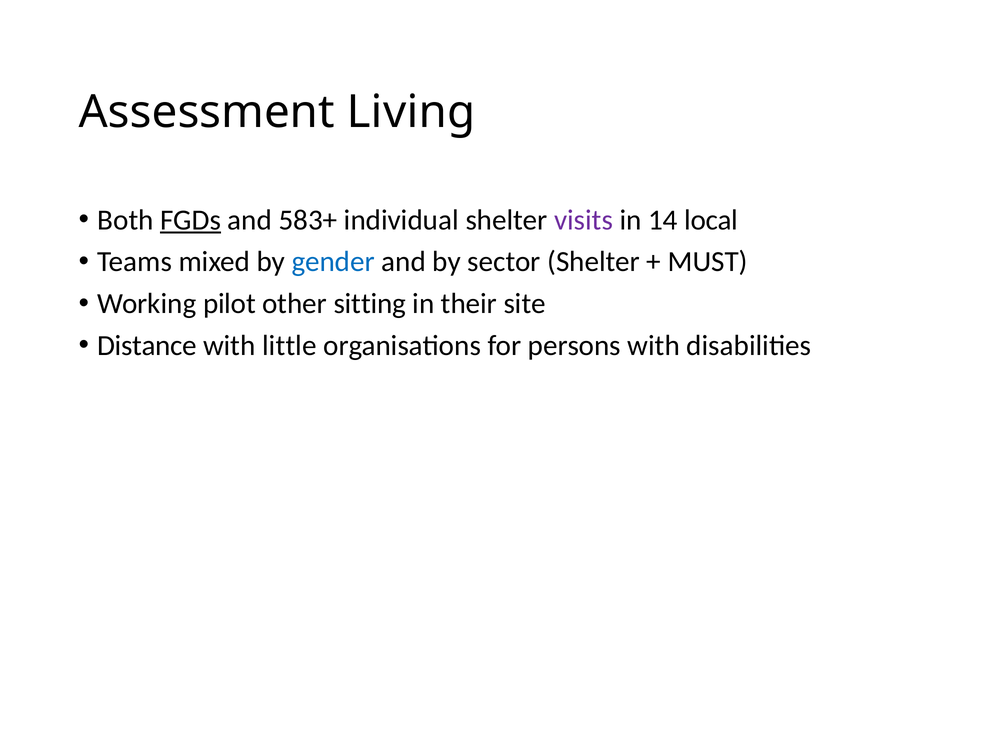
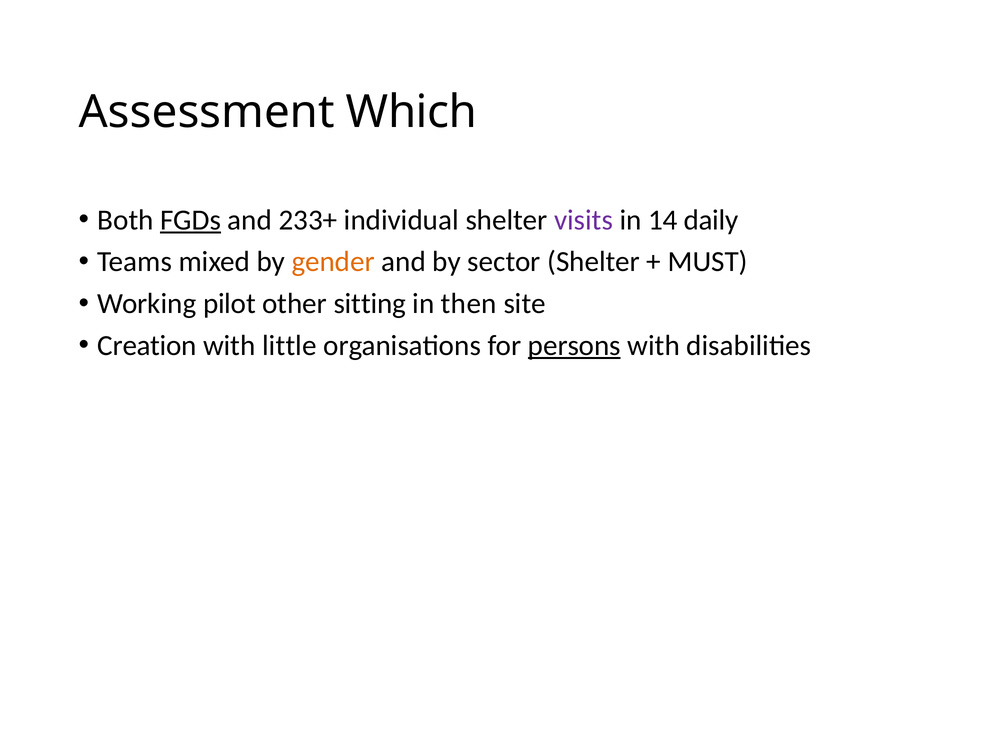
Living: Living -> Which
583+: 583+ -> 233+
local: local -> daily
gender colour: blue -> orange
their: their -> then
Distance: Distance -> Creation
persons underline: none -> present
